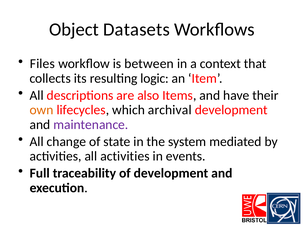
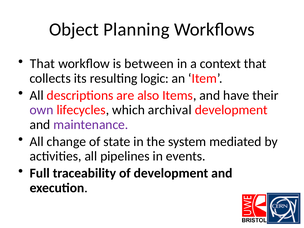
Datasets: Datasets -> Planning
Files at (42, 64): Files -> That
own colour: orange -> purple
all activities: activities -> pipelines
